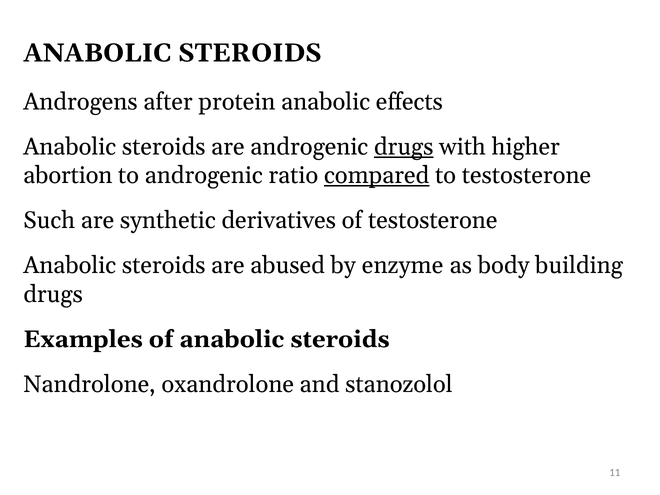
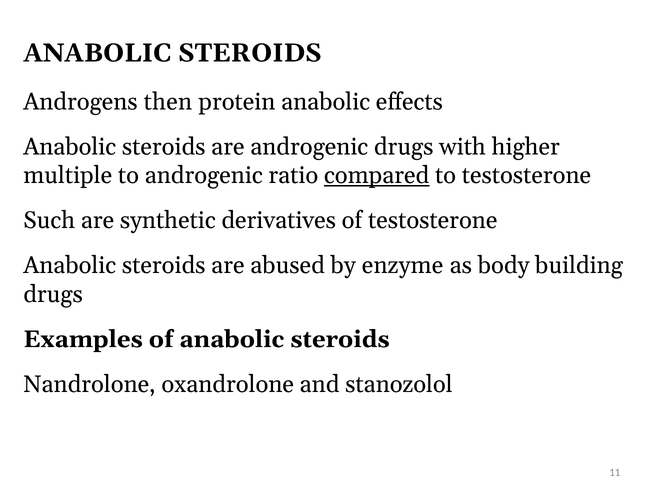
after: after -> then
drugs at (404, 147) underline: present -> none
abortion: abortion -> multiple
